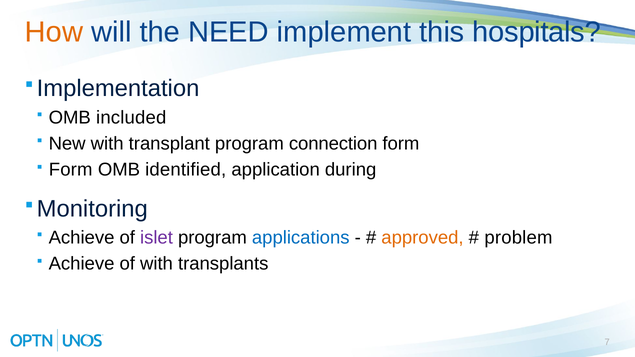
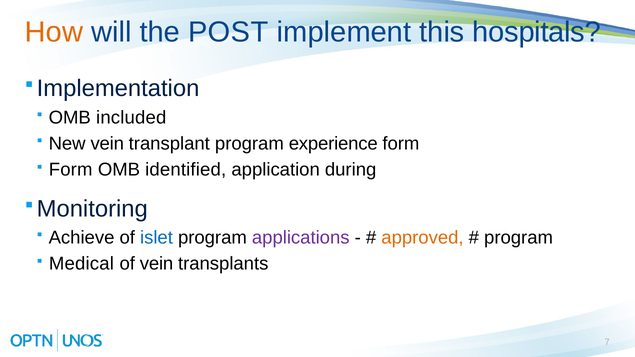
NEED: NEED -> POST
New with: with -> vein
connection: connection -> experience
islet colour: purple -> blue
applications colour: blue -> purple
problem at (518, 238): problem -> program
Achieve at (82, 264): Achieve -> Medical
of with: with -> vein
